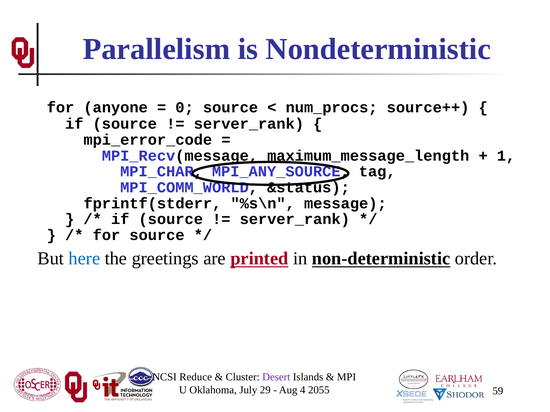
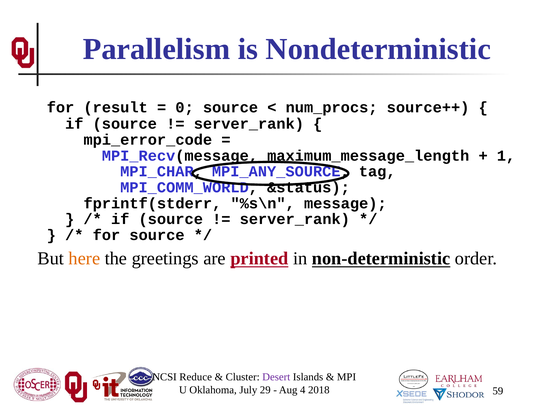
anyone: anyone -> result
here colour: blue -> orange
2055: 2055 -> 2018
